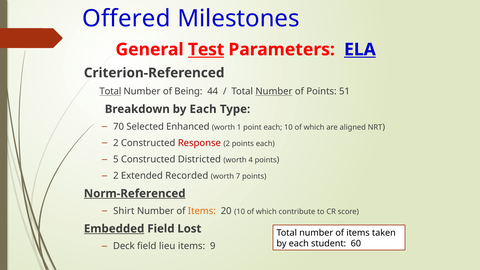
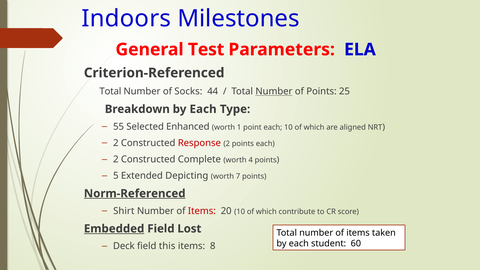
Offered: Offered -> Indoors
Test underline: present -> none
ELA underline: present -> none
Total at (110, 91) underline: present -> none
Being: Being -> Socks
51: 51 -> 25
70: 70 -> 55
5 at (116, 159): 5 -> 2
Districted: Districted -> Complete
2 at (116, 176): 2 -> 5
Recorded: Recorded -> Depicting
Items at (202, 211) colour: orange -> red
lieu: lieu -> this
9: 9 -> 8
